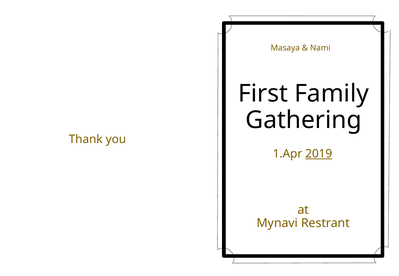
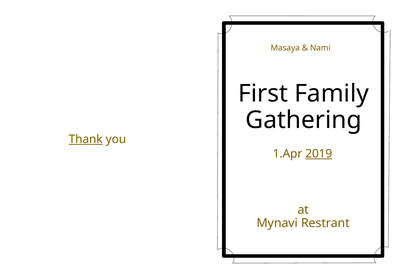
Thank underline: none -> present
